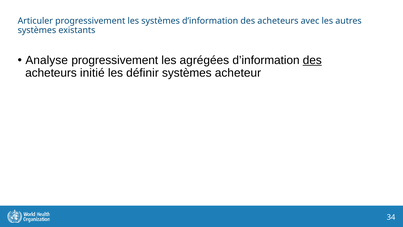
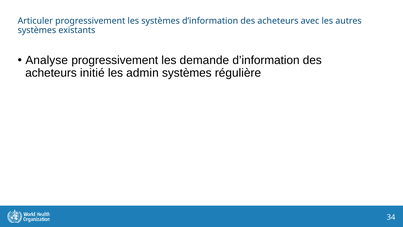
agrégées: agrégées -> demande
des at (312, 60) underline: present -> none
définir: définir -> admin
acheteur: acheteur -> régulière
